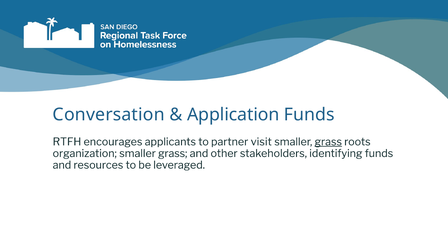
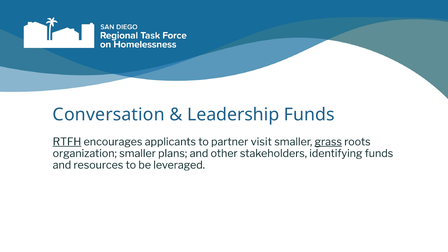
Application: Application -> Leadership
RTFH underline: none -> present
organization smaller grass: grass -> plans
